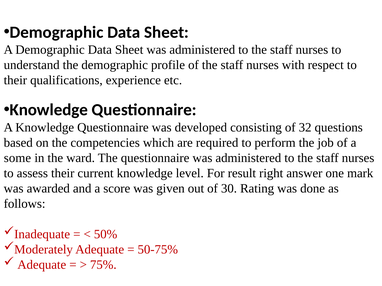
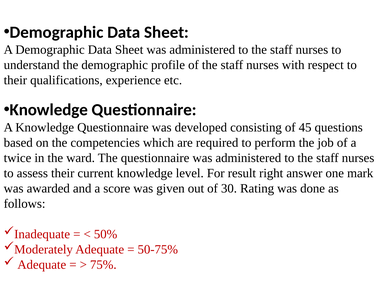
32: 32 -> 45
some: some -> twice
